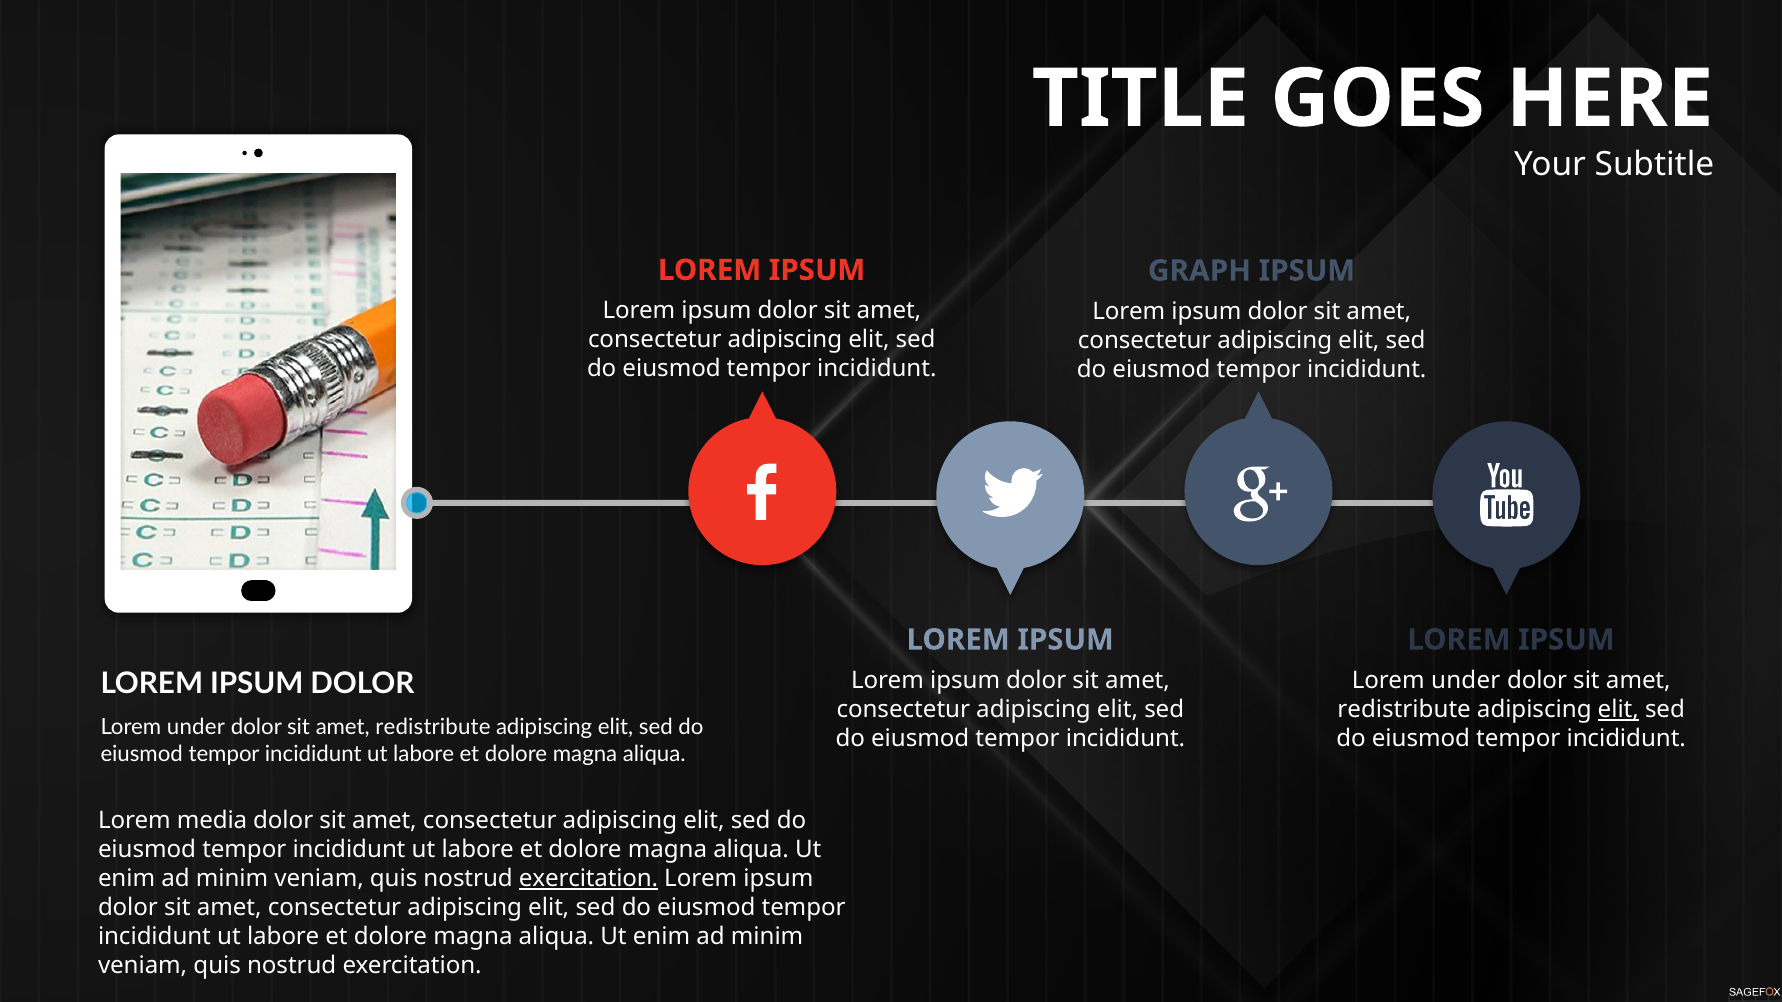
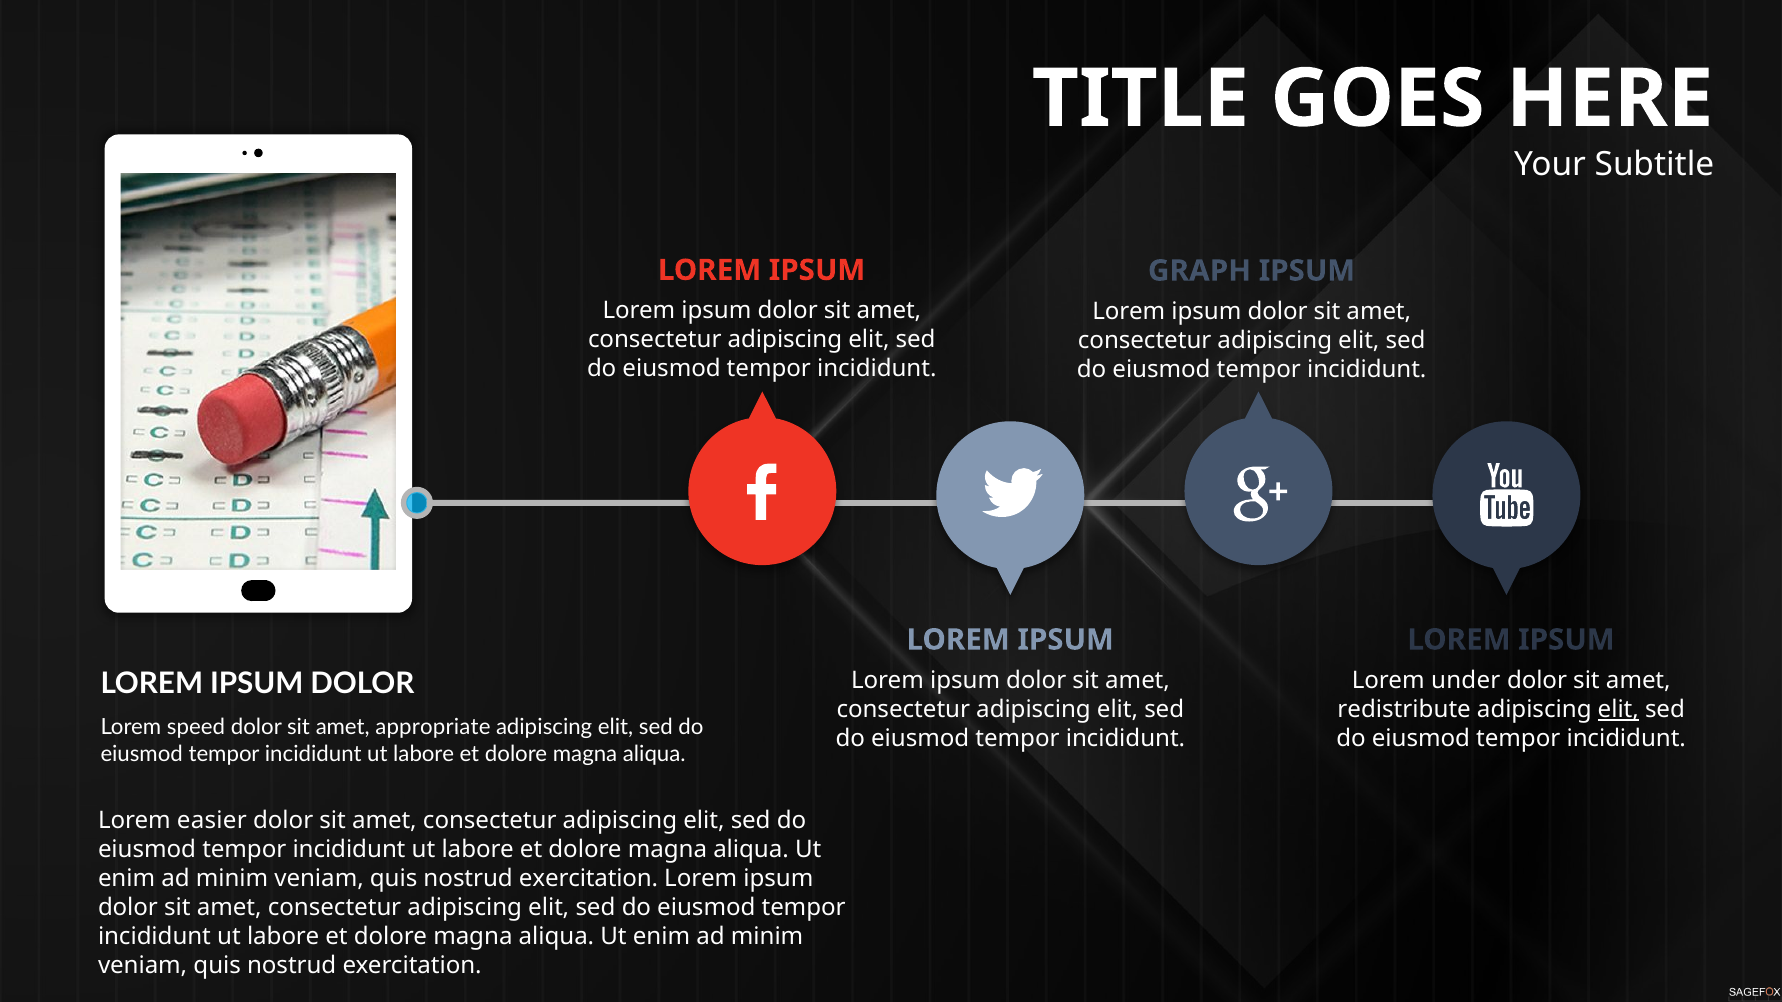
under at (196, 728): under -> speed
redistribute at (433, 728): redistribute -> appropriate
media: media -> easier
exercitation at (589, 879) underline: present -> none
